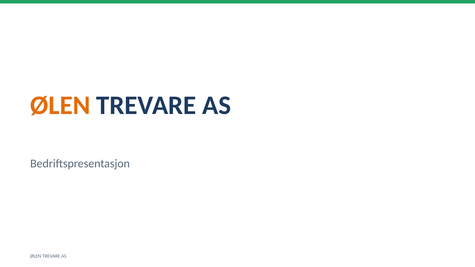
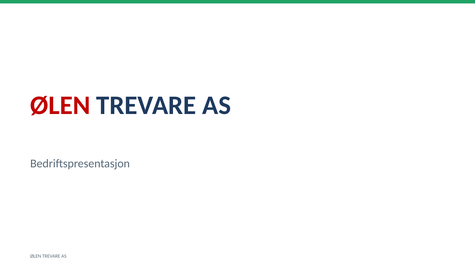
ØLEN at (60, 105) colour: orange -> red
